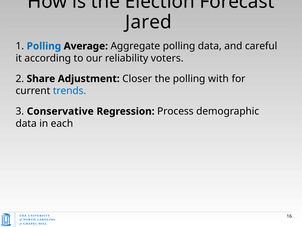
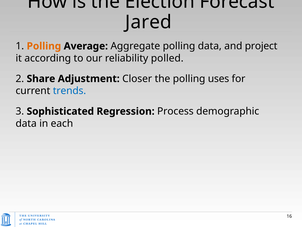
Polling at (44, 46) colour: blue -> orange
careful: careful -> project
voters: voters -> polled
with: with -> uses
Conservative: Conservative -> Sophisticated
